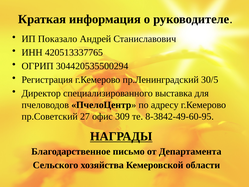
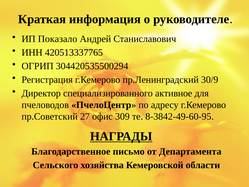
30/5: 30/5 -> 30/9
выставка: выставка -> активное
